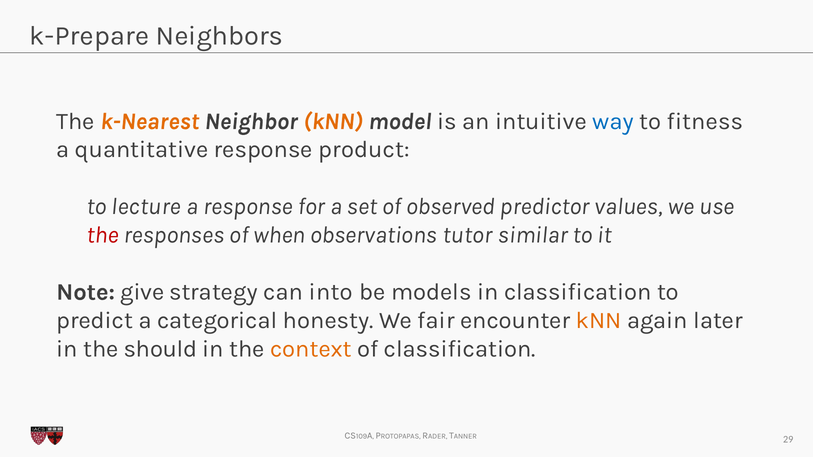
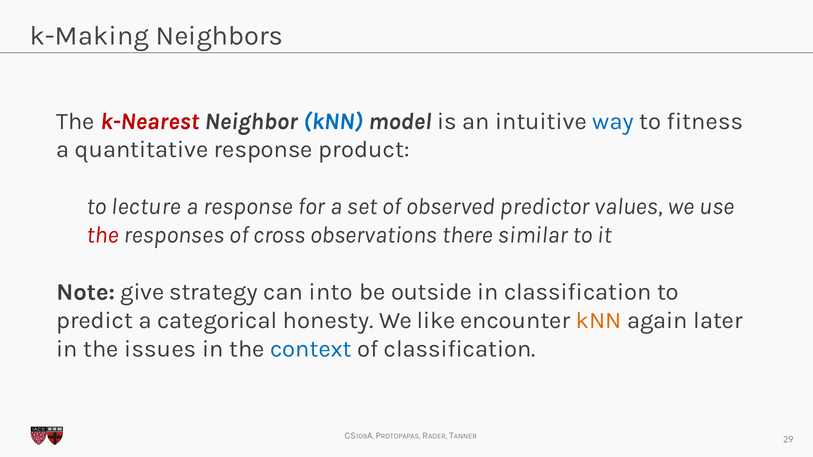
k-Prepare: k-Prepare -> k-Making
k-Nearest colour: orange -> red
kNN at (333, 121) colour: orange -> blue
when: when -> cross
tutor: tutor -> there
models: models -> outside
fair: fair -> like
should: should -> issues
context colour: orange -> blue
